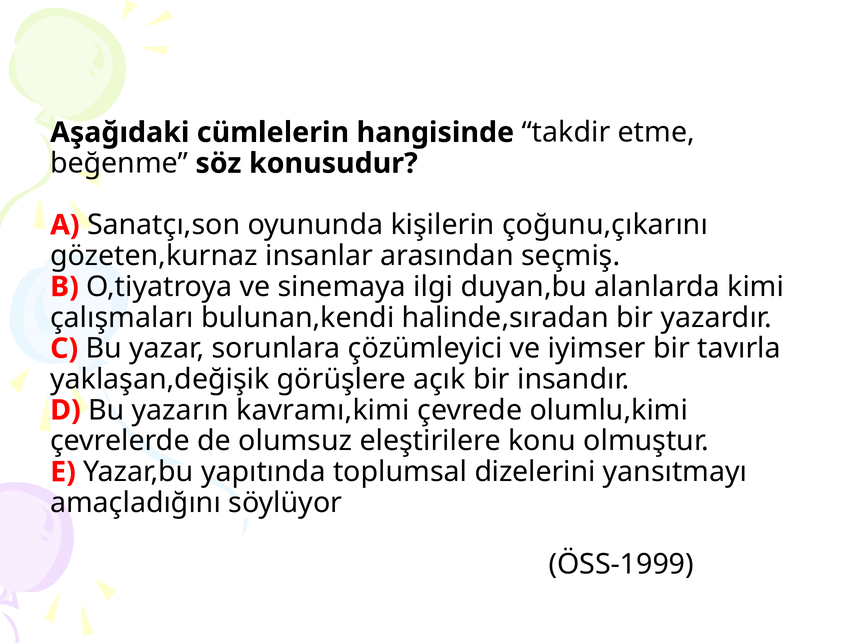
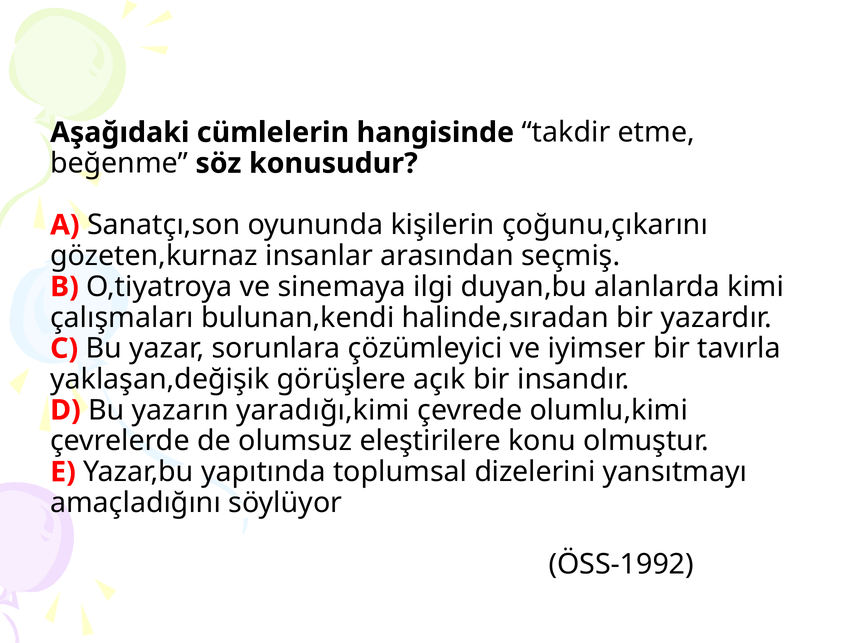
kavramı,kimi: kavramı,kimi -> yaradığı,kimi
ÖSS-1999: ÖSS-1999 -> ÖSS-1992
